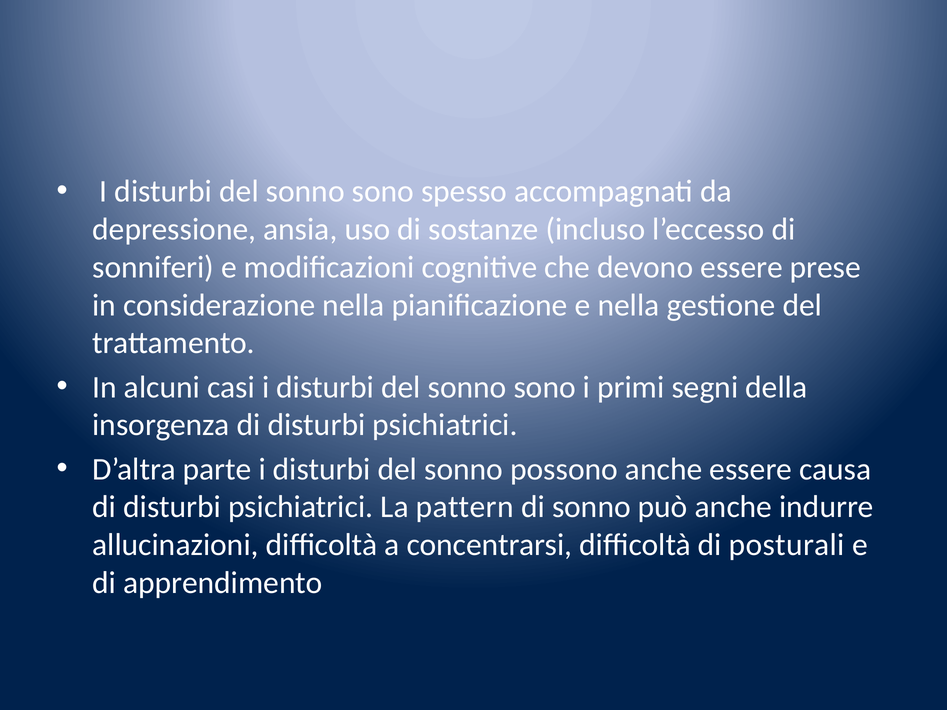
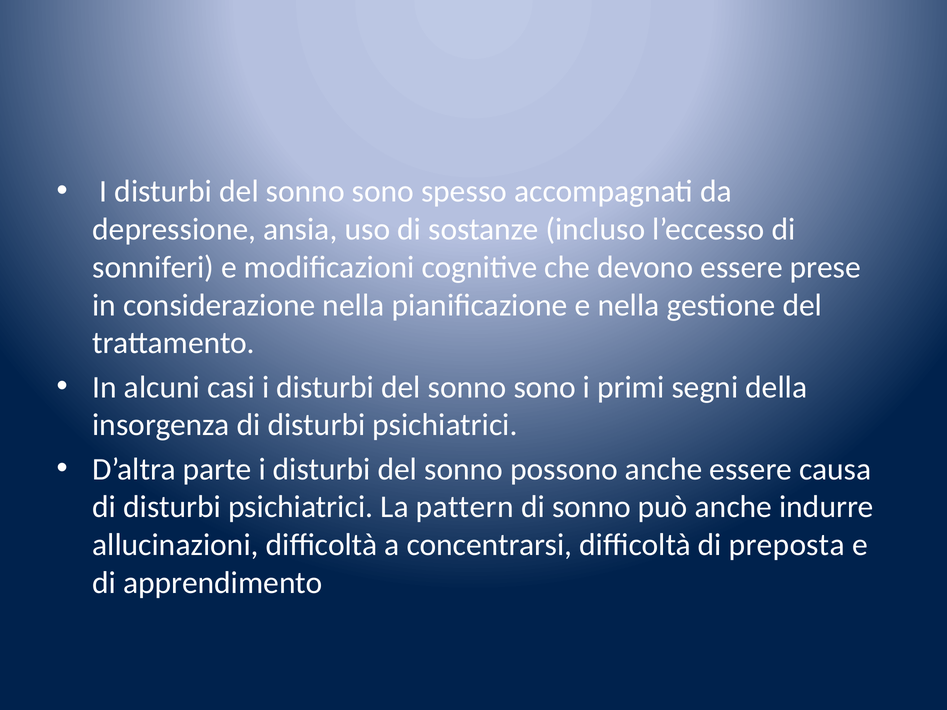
posturali: posturali -> preposta
